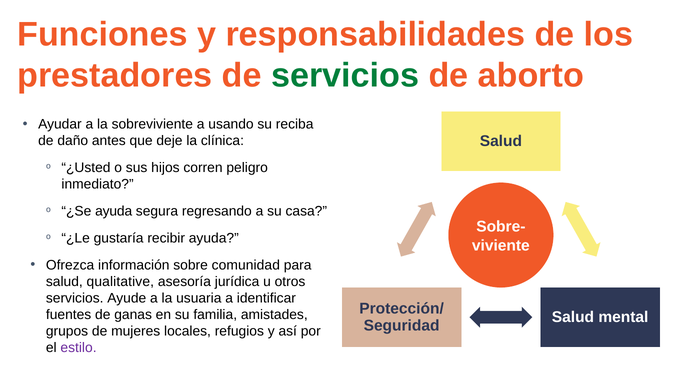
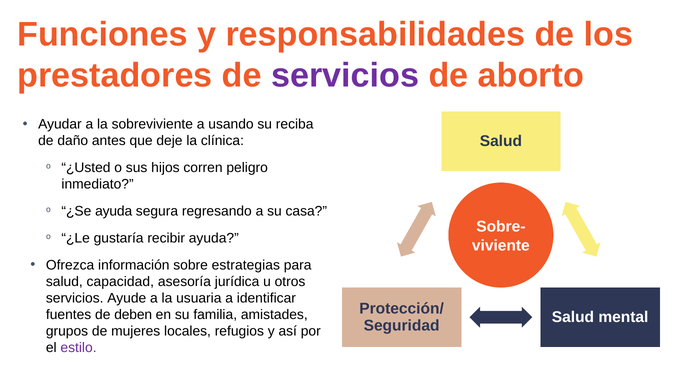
servicios at (345, 76) colour: green -> purple
comunidad: comunidad -> estrategias
qualitative: qualitative -> capacidad
ganas: ganas -> deben
